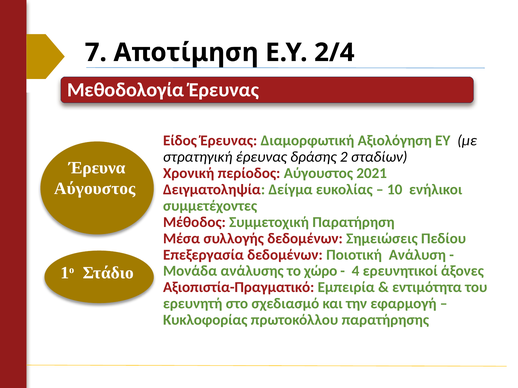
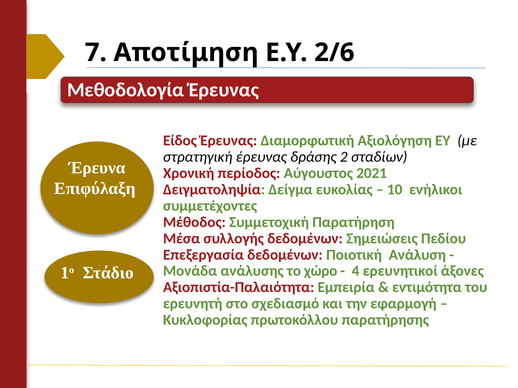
2/4: 2/4 -> 2/6
Αύγουστος at (95, 189): Αύγουστος -> Επιφύλαξη
Αξιοπιστία-Πραγματικό: Αξιοπιστία-Πραγματικό -> Αξιοπιστία-Παλαιότητα
